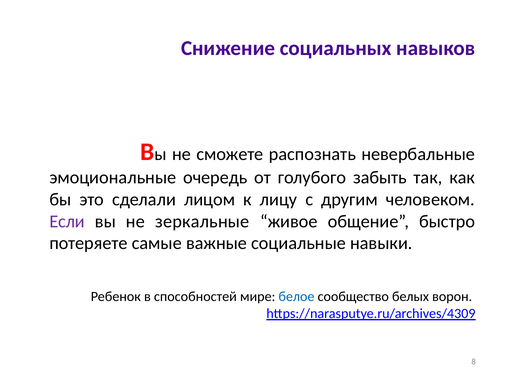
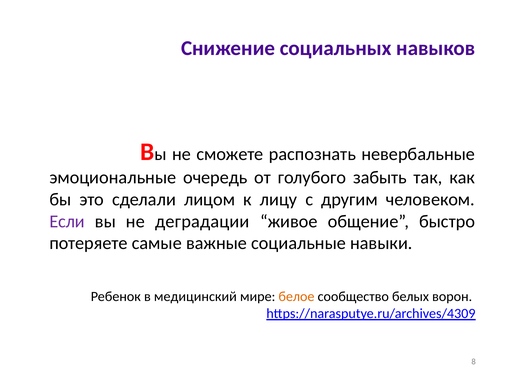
зеркальные: зеркальные -> деградации
способностей: способностей -> медицинский
белое colour: blue -> orange
